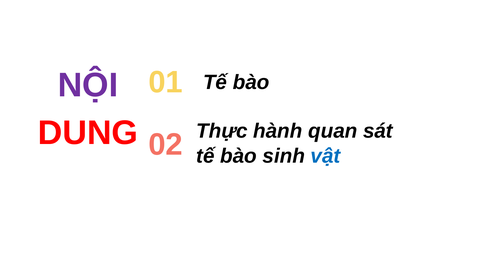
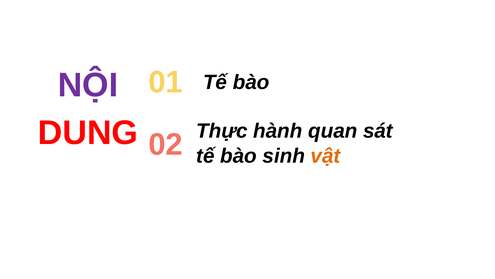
vật colour: blue -> orange
